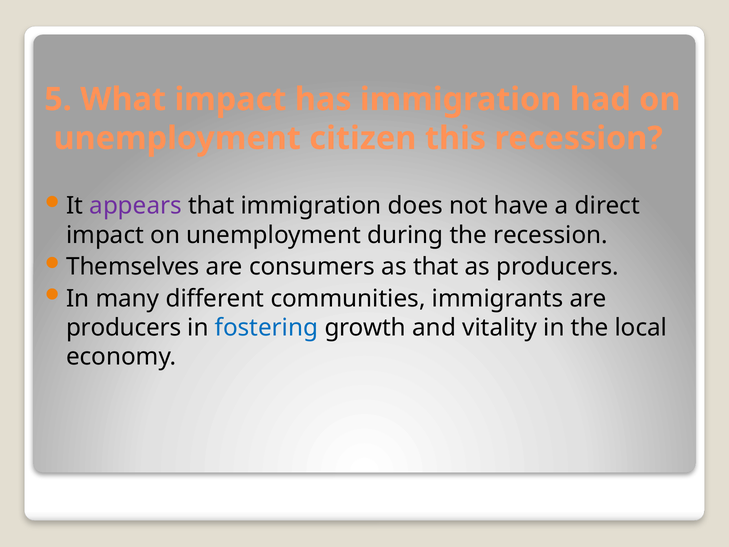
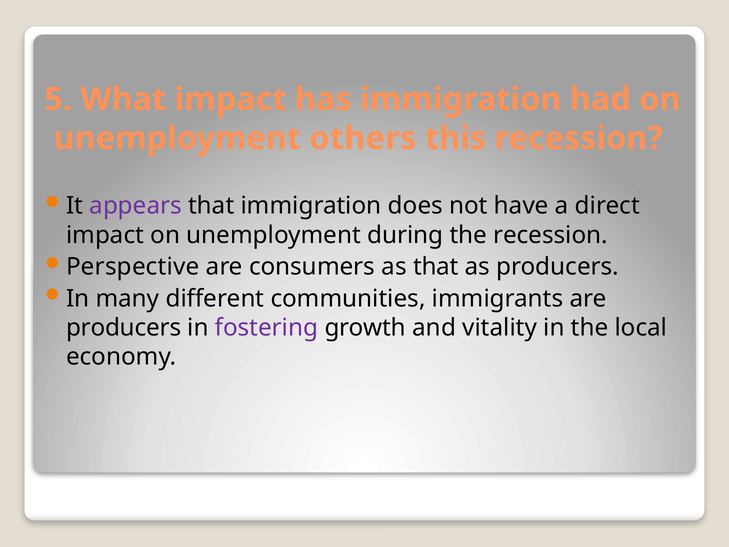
citizen: citizen -> others
Themselves: Themselves -> Perspective
fostering colour: blue -> purple
